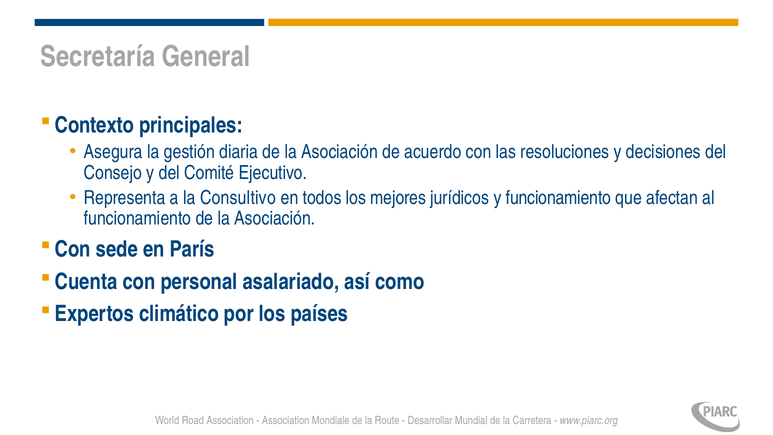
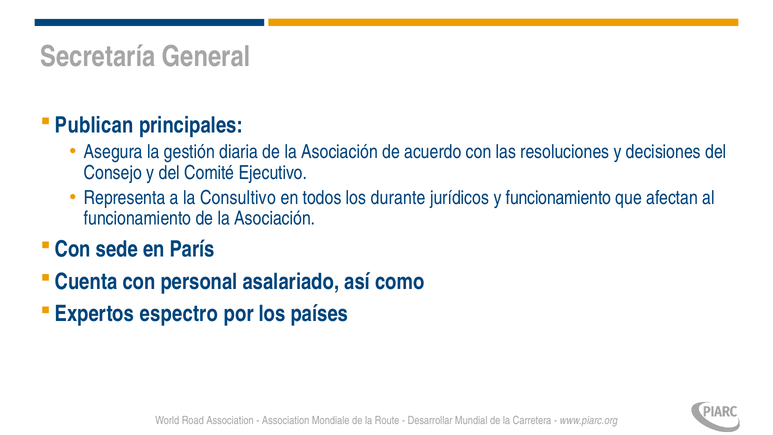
Contexto: Contexto -> Publican
mejores: mejores -> durante
climático: climático -> espectro
